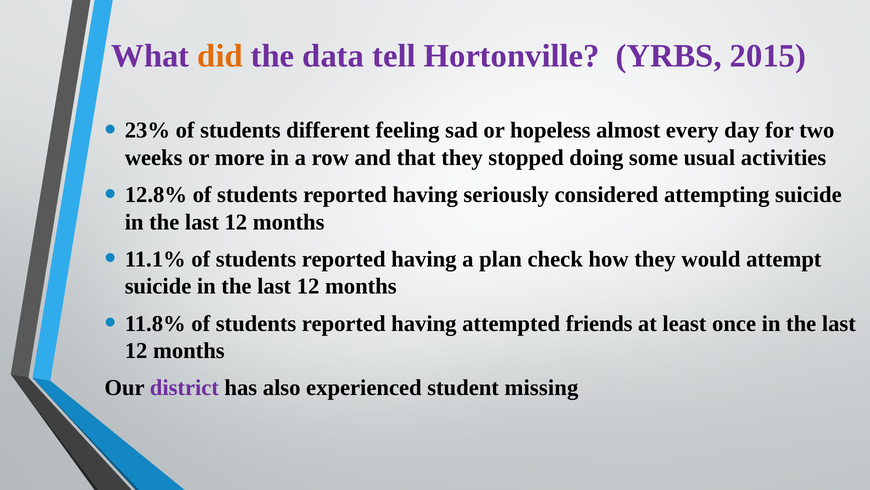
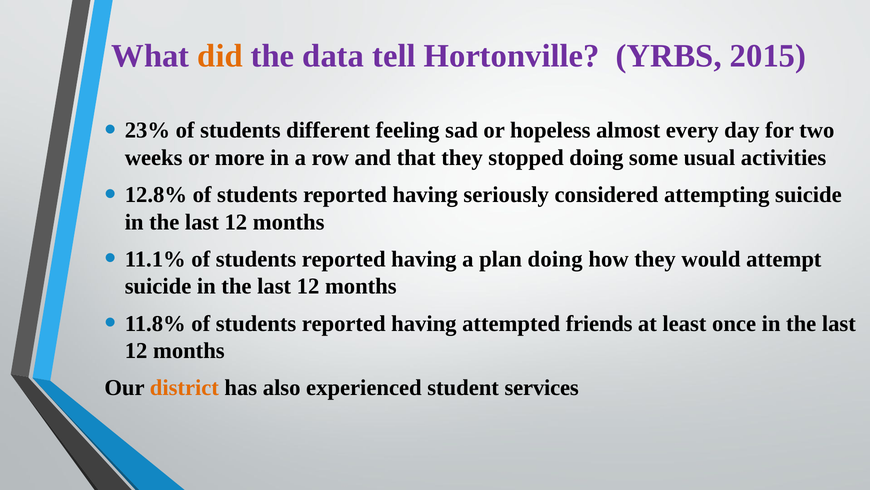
plan check: check -> doing
district colour: purple -> orange
missing: missing -> services
